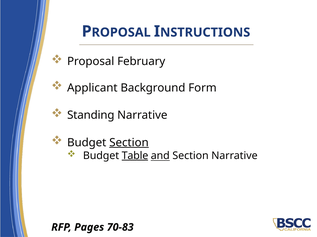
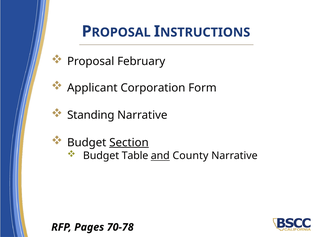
Background: Background -> Corporation
Table underline: present -> none
and Section: Section -> County
70-83: 70-83 -> 70-78
